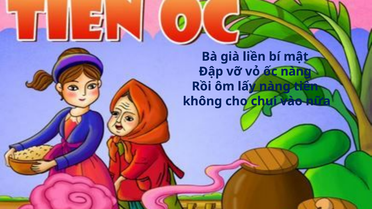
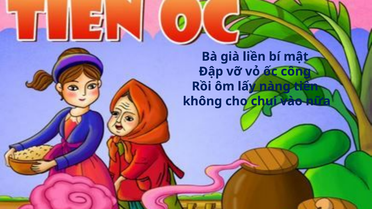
ốc nàng: nàng -> công
